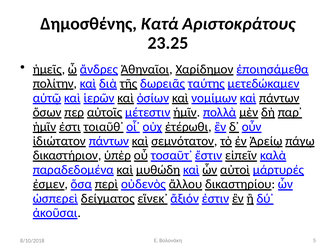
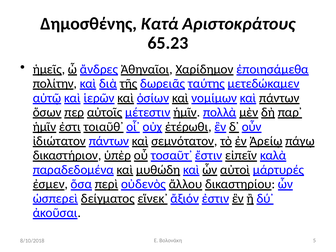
23.25: 23.25 -> 65.23
